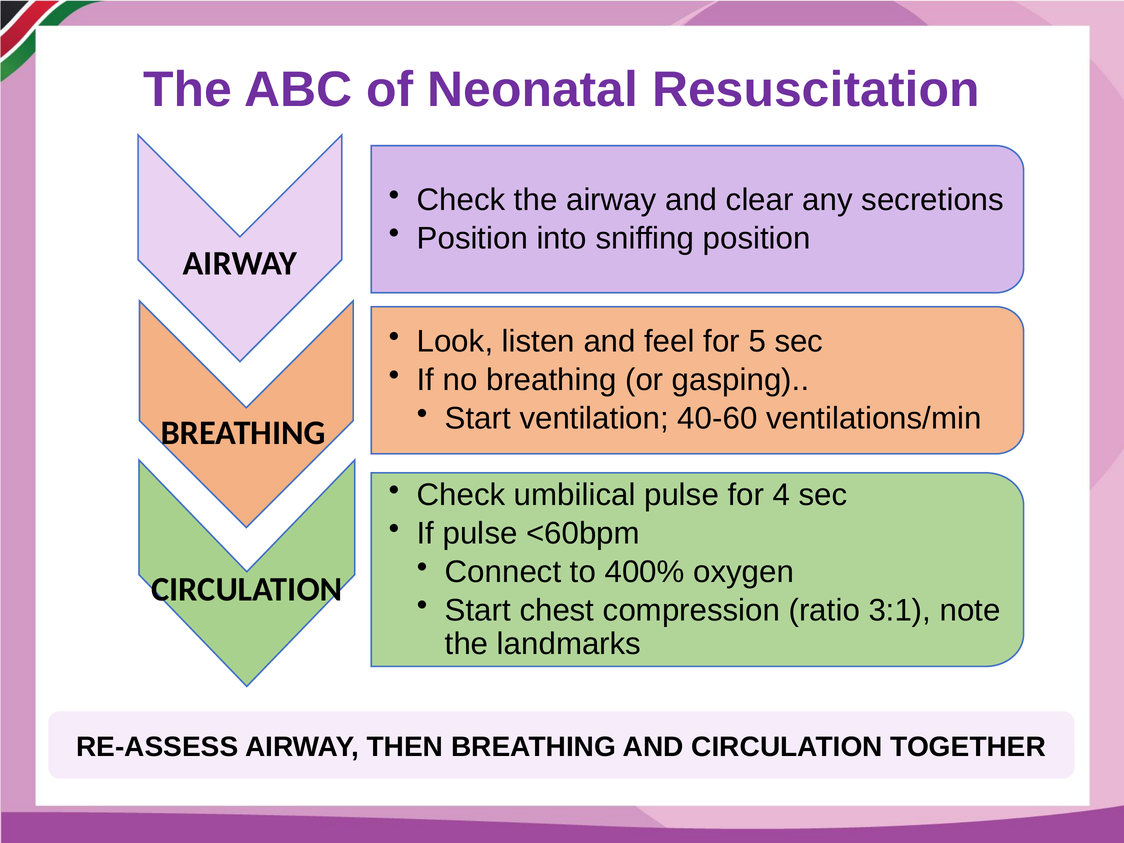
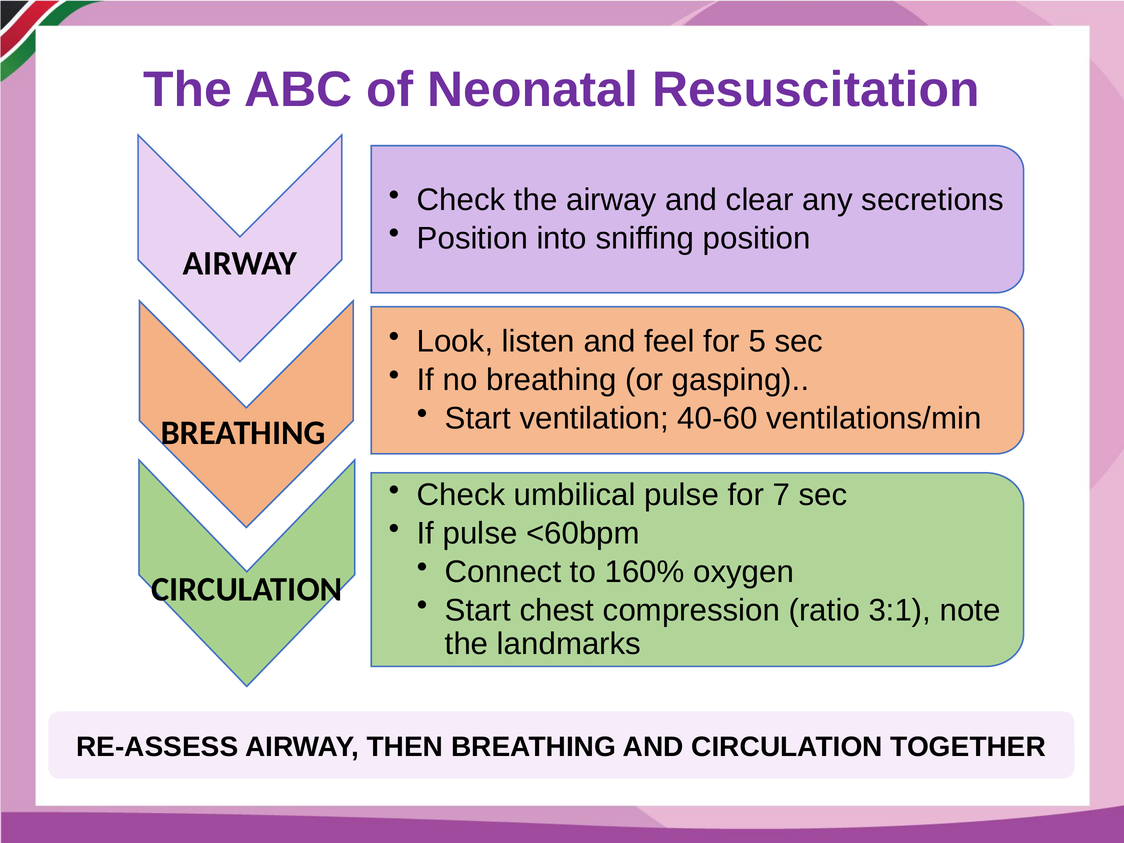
4: 4 -> 7
400%: 400% -> 160%
